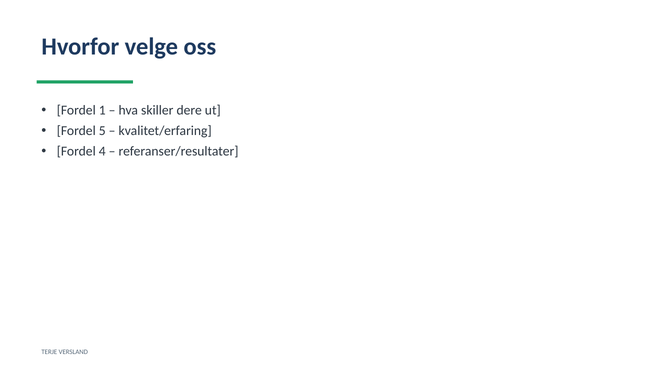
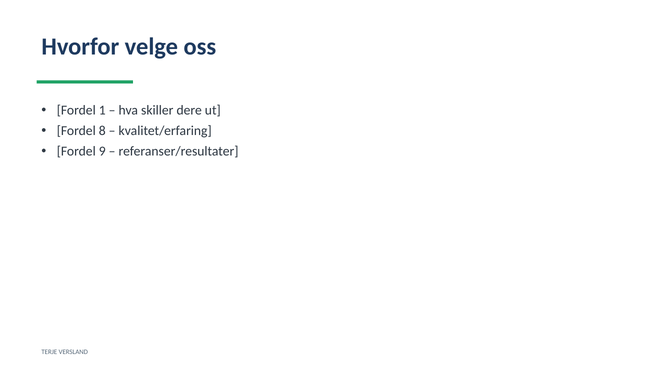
5: 5 -> 8
4: 4 -> 9
